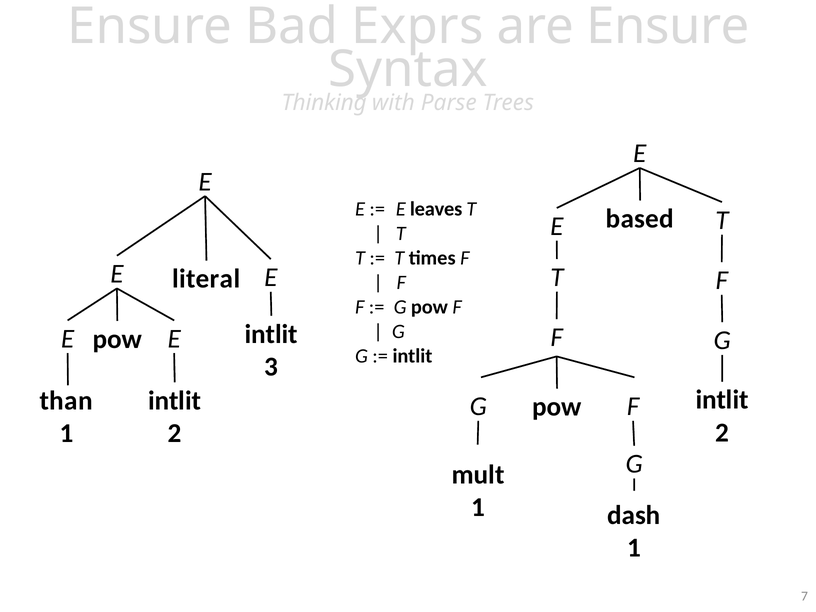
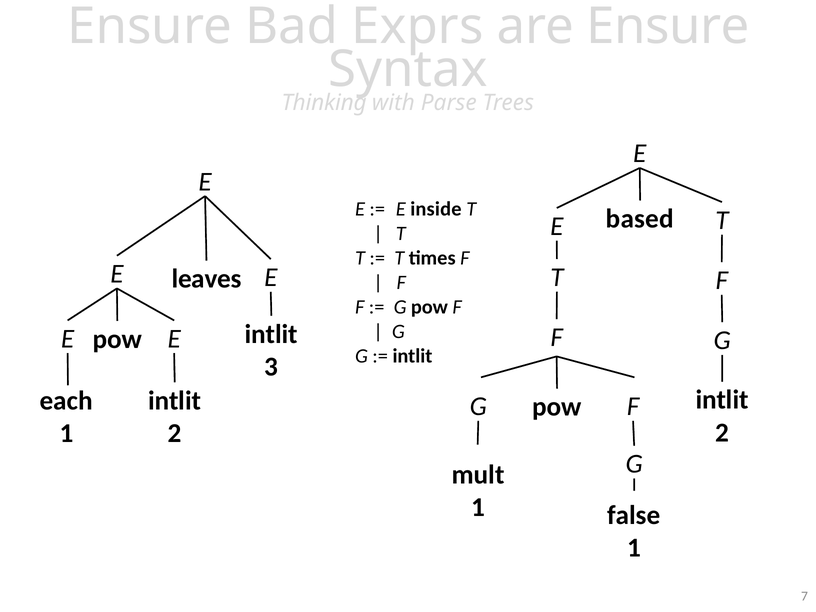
leaves: leaves -> inside
literal: literal -> leaves
than: than -> each
dash: dash -> false
